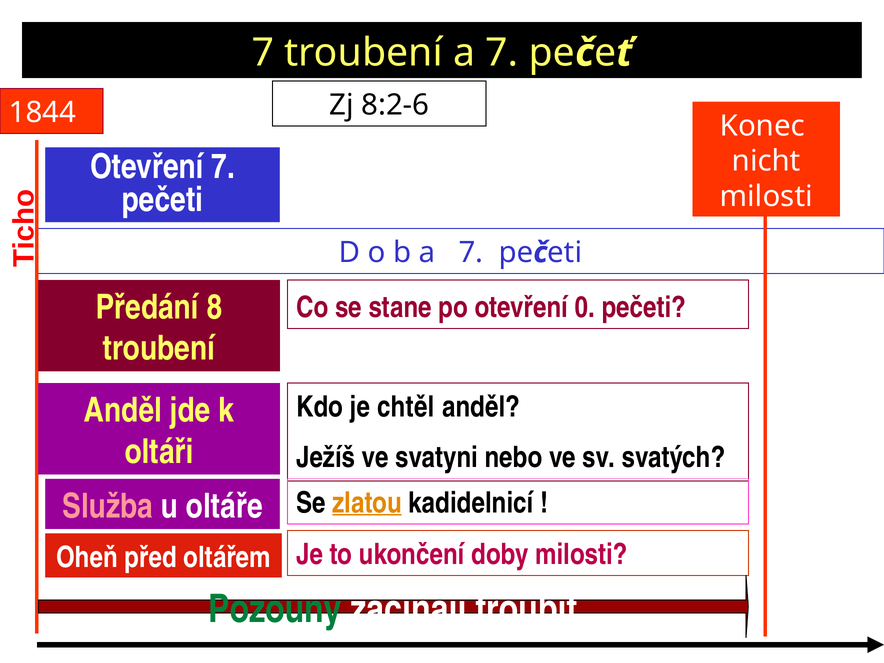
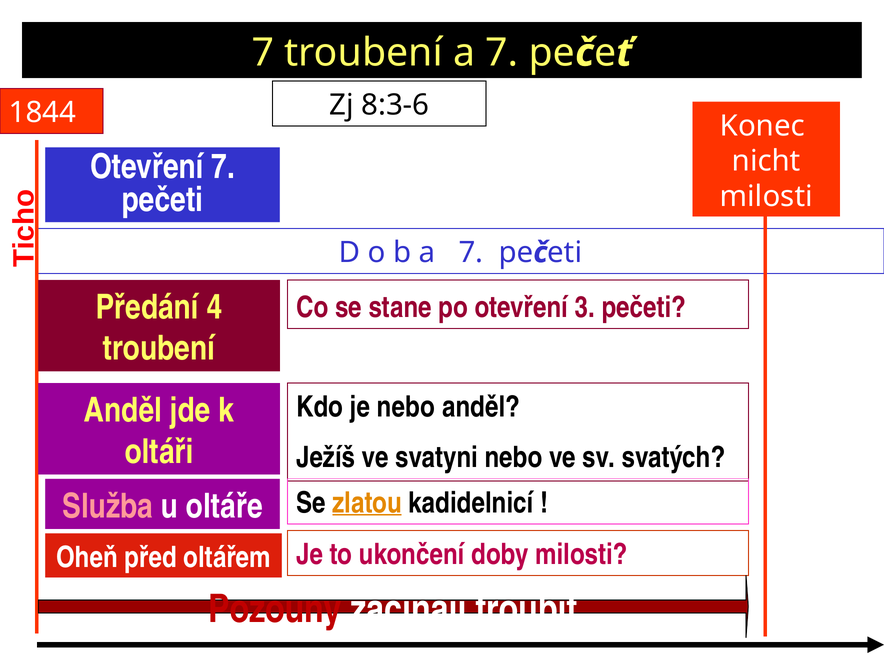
8:2-6: 8:2-6 -> 8:3-6
8: 8 -> 4
0: 0 -> 3
je chtěl: chtěl -> nebo
Pozouny colour: green -> red
